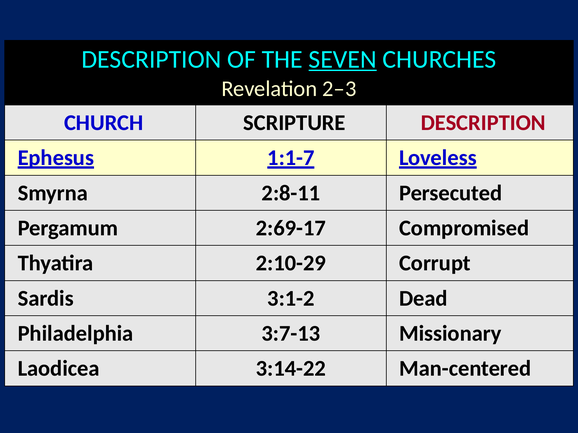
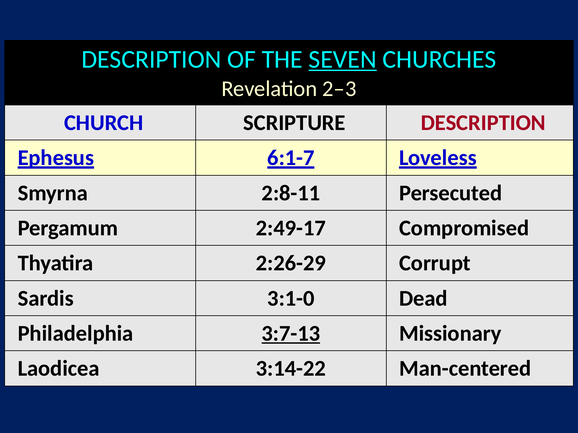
1:1-7: 1:1-7 -> 6:1-7
2:69-17: 2:69-17 -> 2:49-17
2:10-29: 2:10-29 -> 2:26-29
3:1-2: 3:1-2 -> 3:1-0
3:7-13 underline: none -> present
